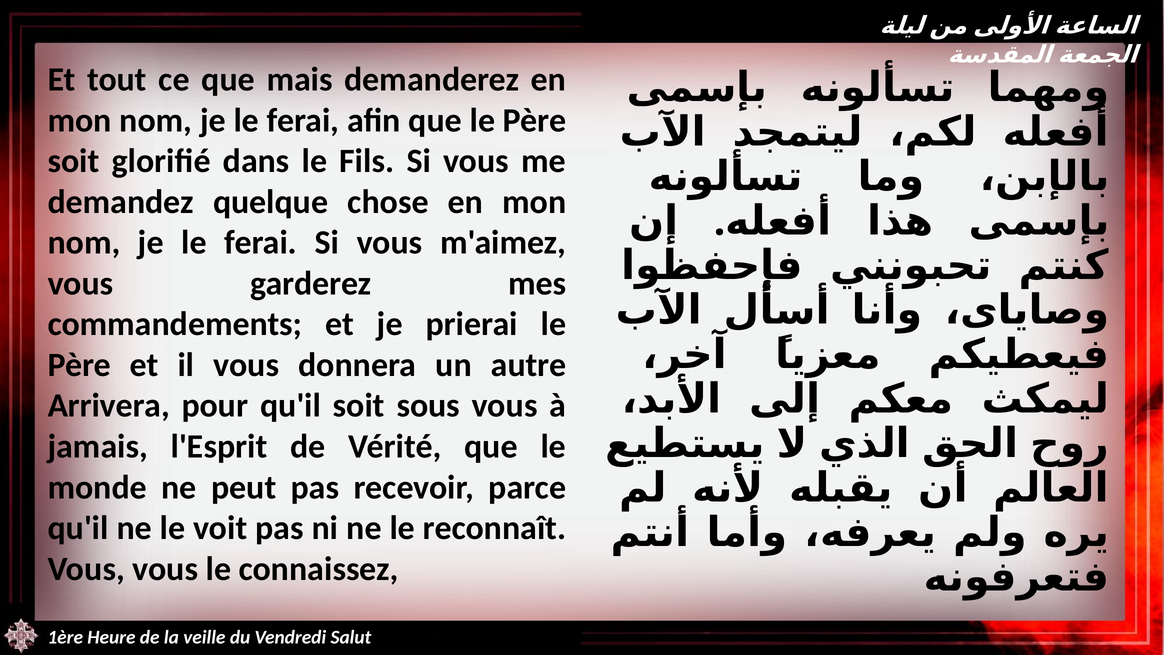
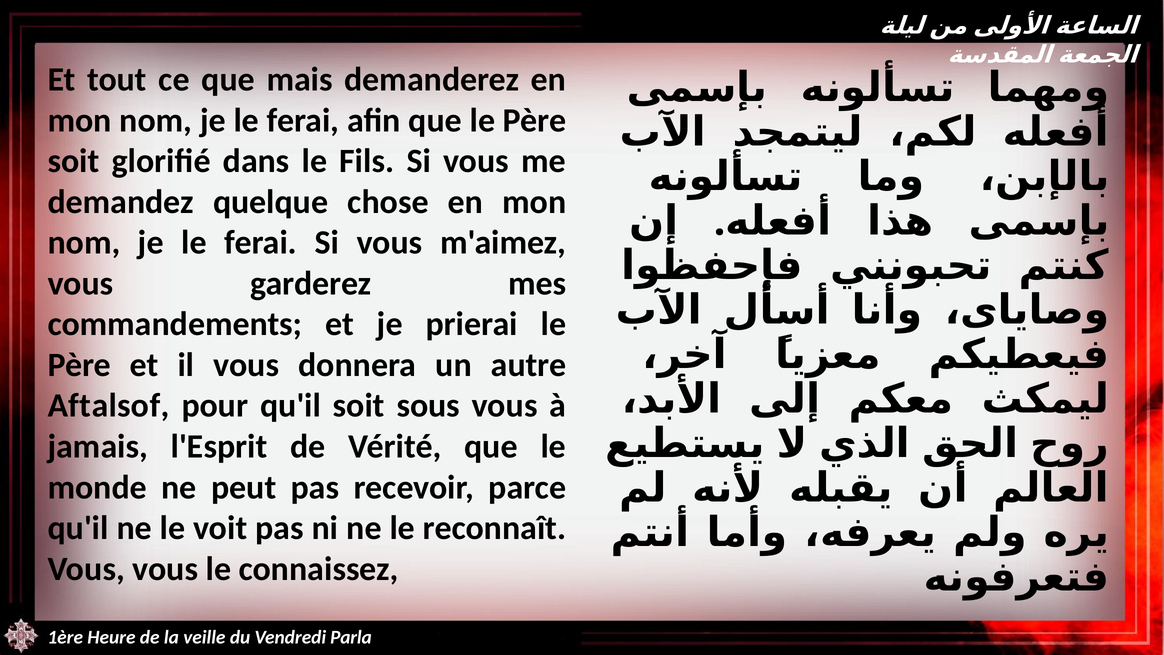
Arrivera: Arrivera -> Aftalsof
Salut: Salut -> Parla
